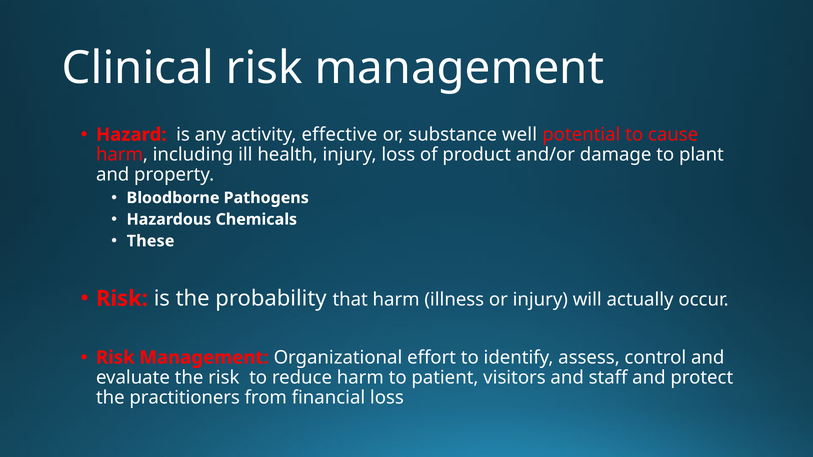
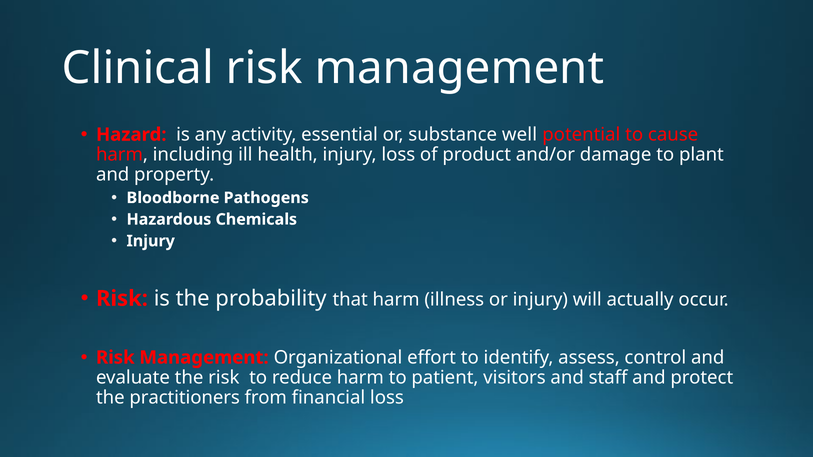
effective: effective -> essential
These at (151, 241): These -> Injury
